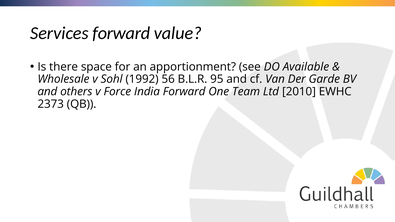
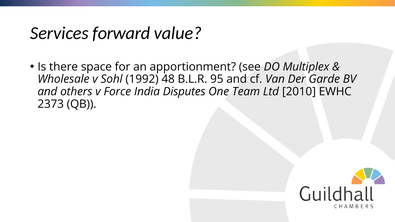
Available: Available -> Multiplex
56: 56 -> 48
India Forward: Forward -> Disputes
